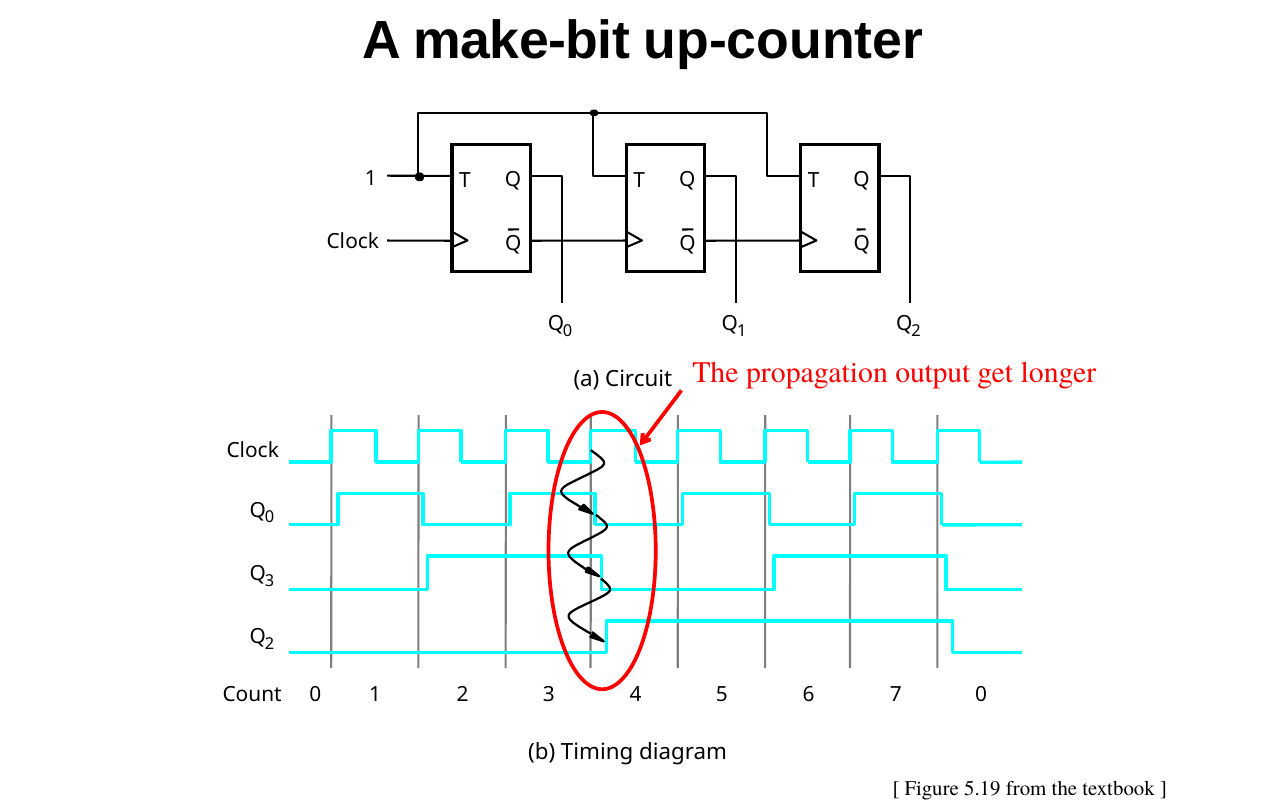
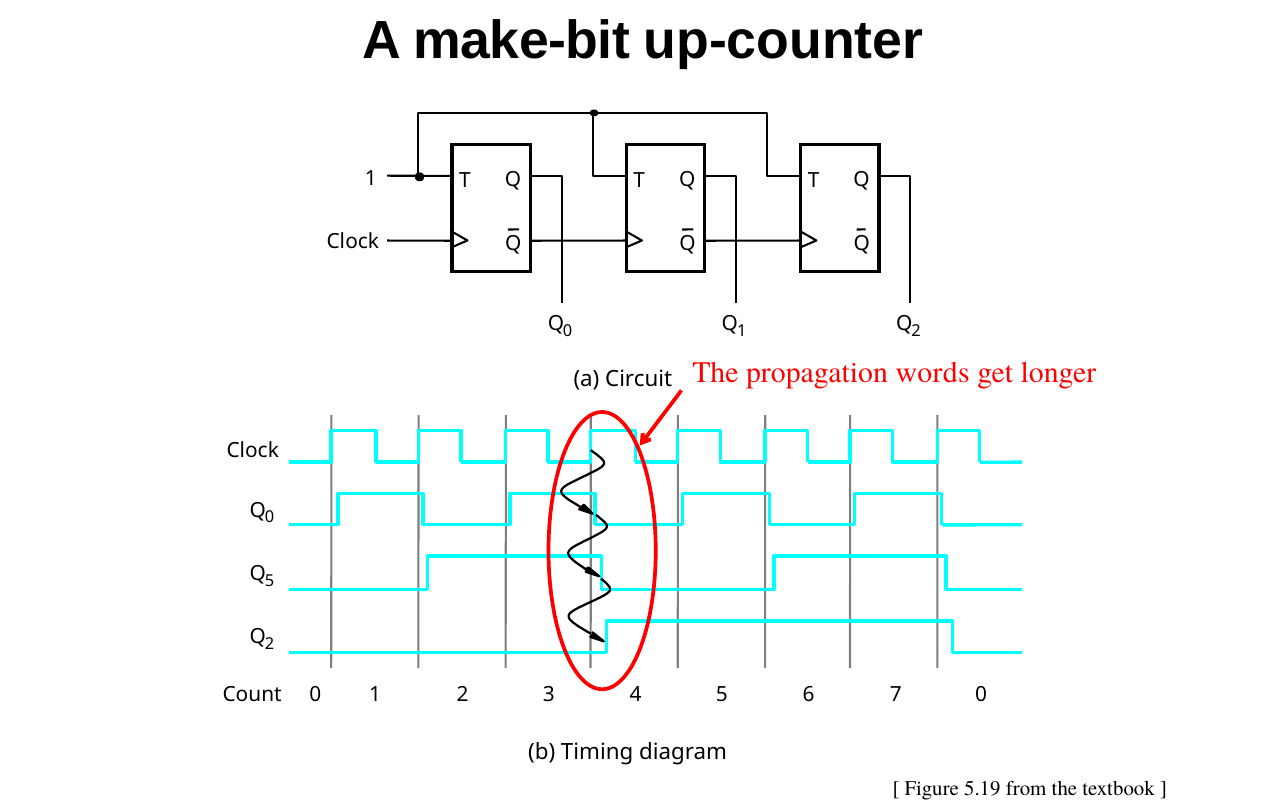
output: output -> words
Q 3: 3 -> 5
